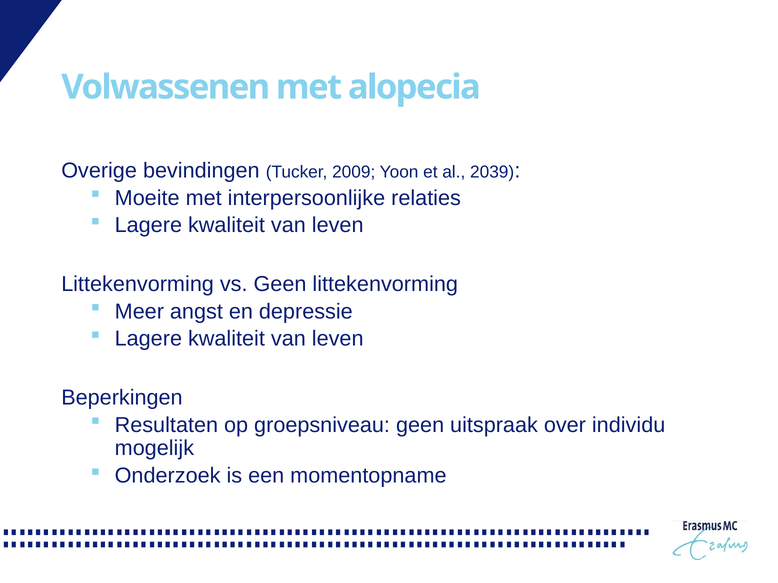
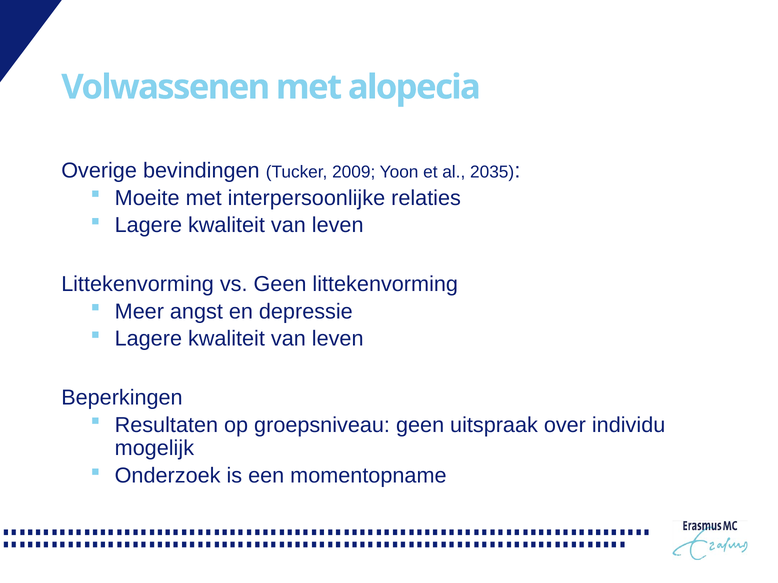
2039: 2039 -> 2035
